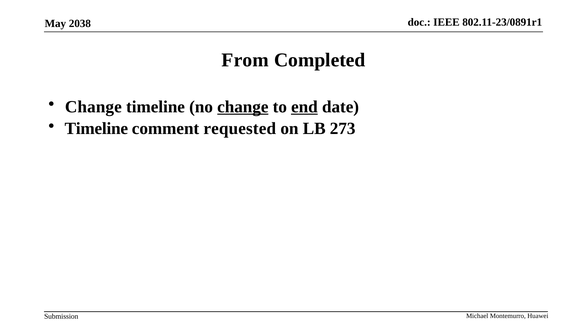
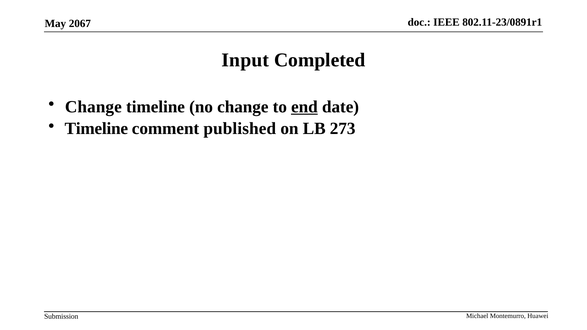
2038: 2038 -> 2067
From: From -> Input
change at (243, 107) underline: present -> none
requested: requested -> published
